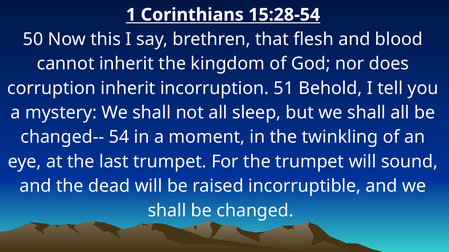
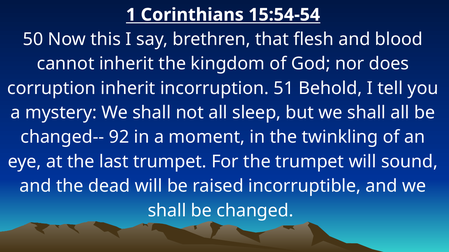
15:28-54: 15:28-54 -> 15:54-54
54: 54 -> 92
